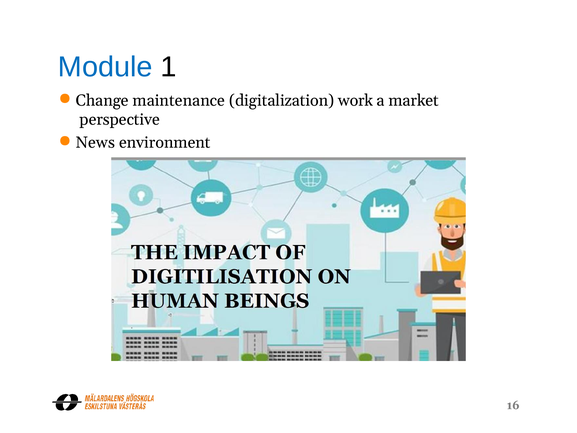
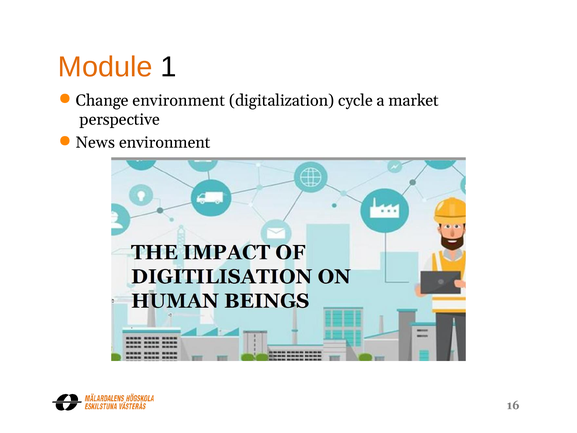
Module colour: blue -> orange
Change maintenance: maintenance -> environment
work: work -> cycle
